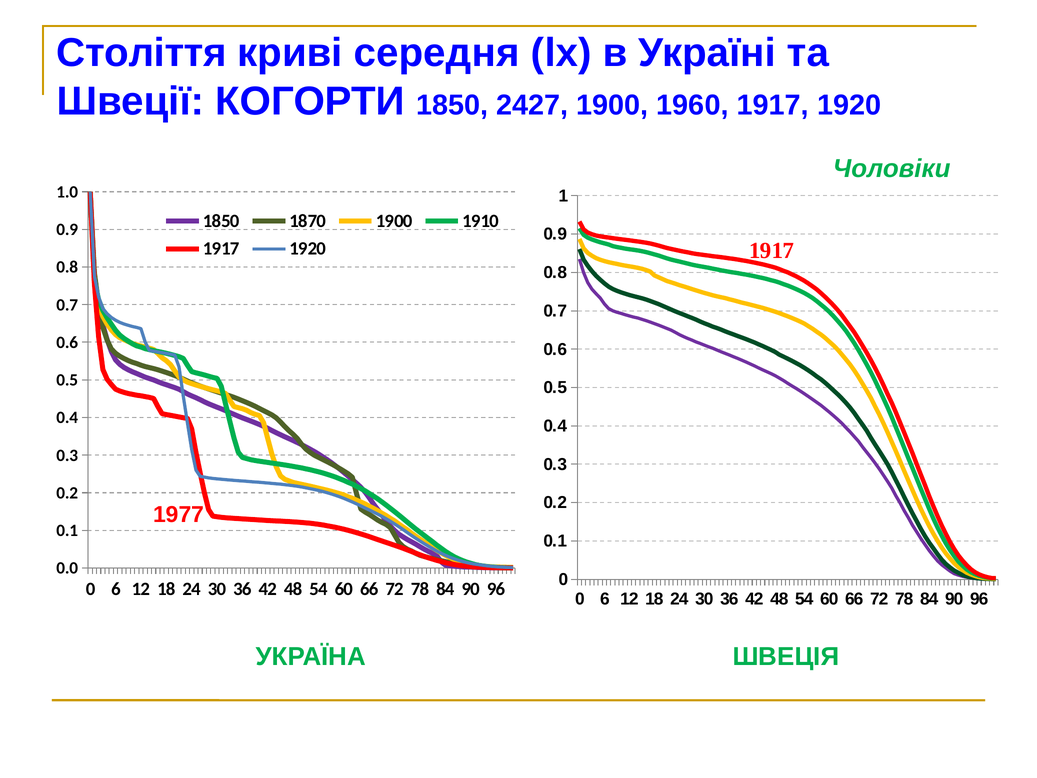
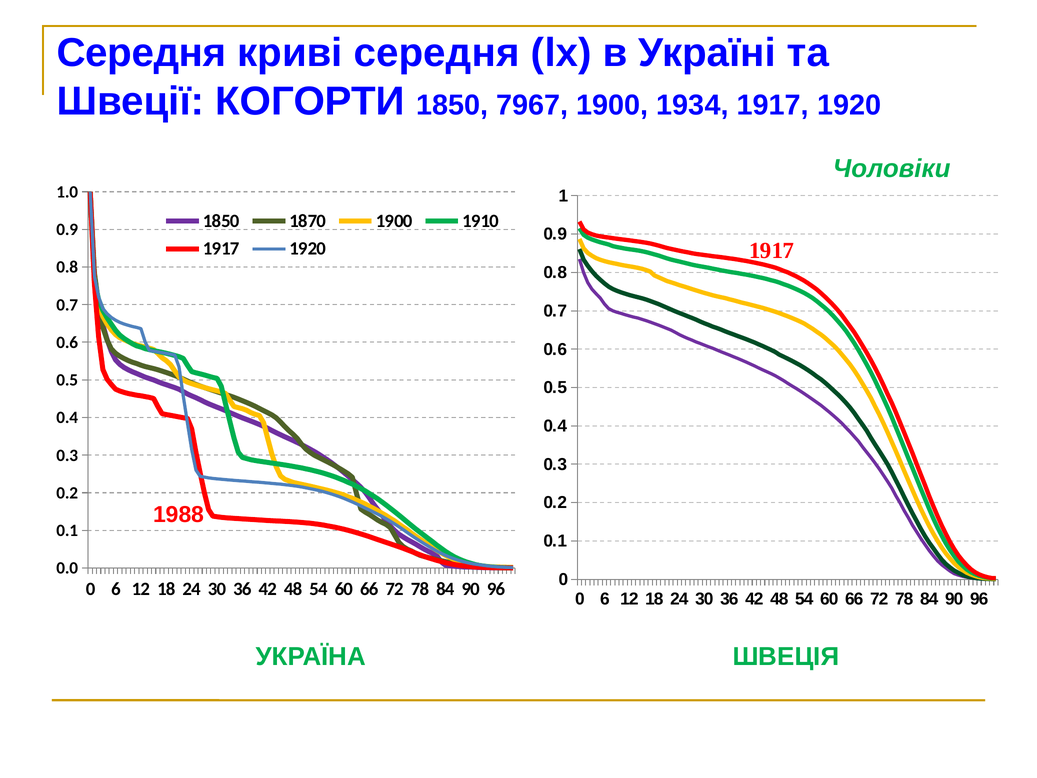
Століття at (142, 53): Століття -> Середня
2427: 2427 -> 7967
1960: 1960 -> 1934
1977: 1977 -> 1988
